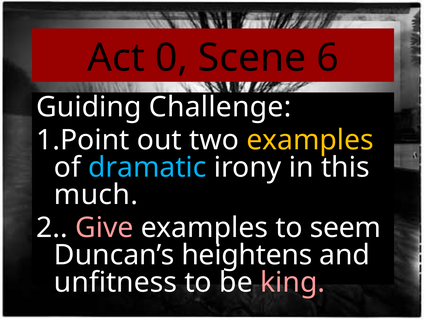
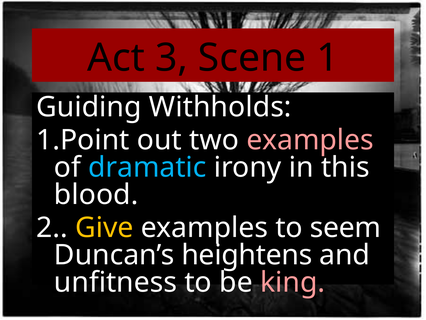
0: 0 -> 3
6: 6 -> 1
Challenge: Challenge -> Withholds
examples at (310, 140) colour: yellow -> pink
much: much -> blood
Give colour: pink -> yellow
